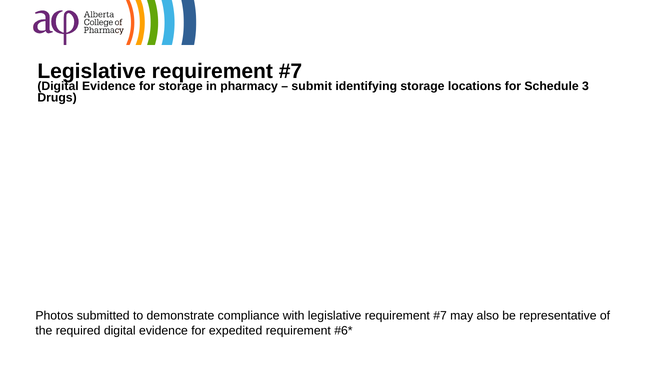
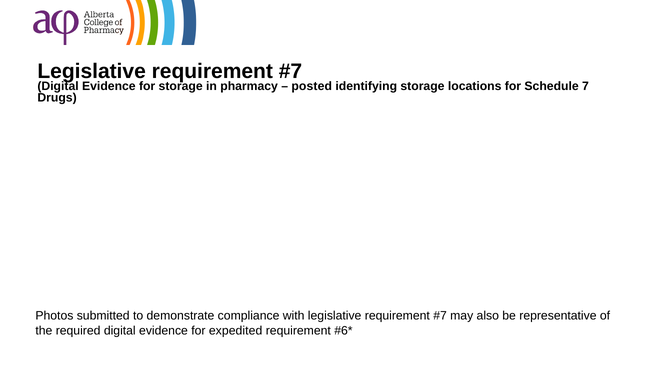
submit: submit -> posted
3: 3 -> 7
